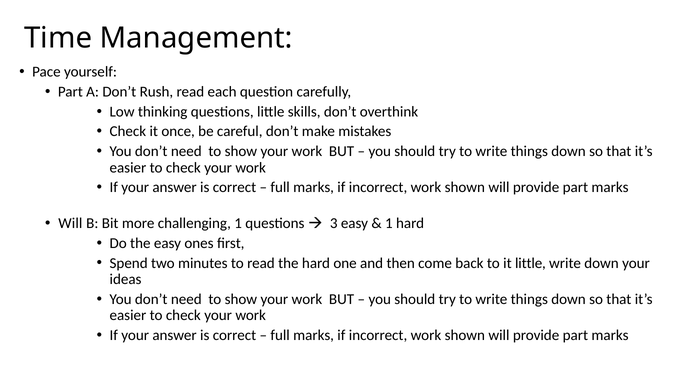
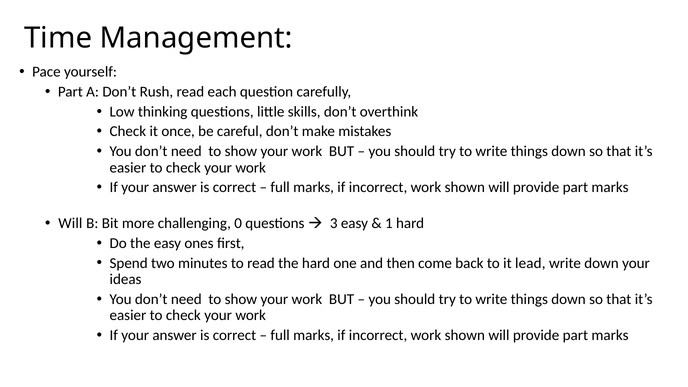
challenging 1: 1 -> 0
it little: little -> lead
